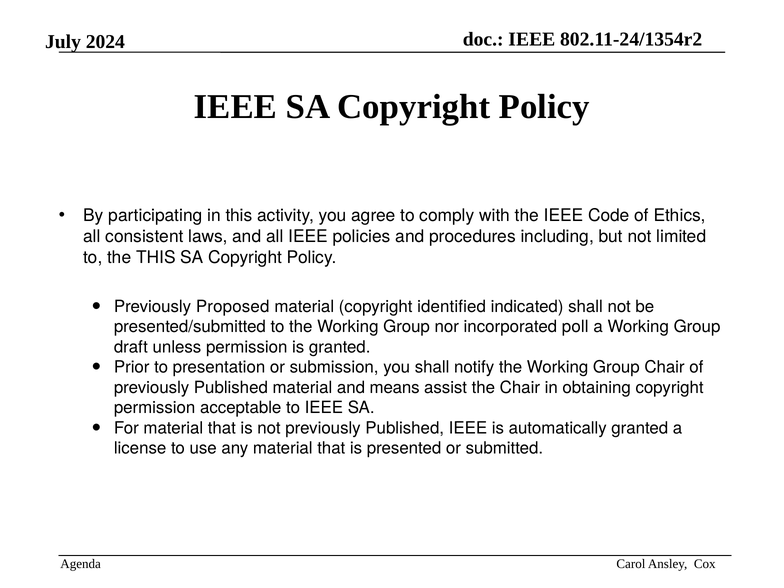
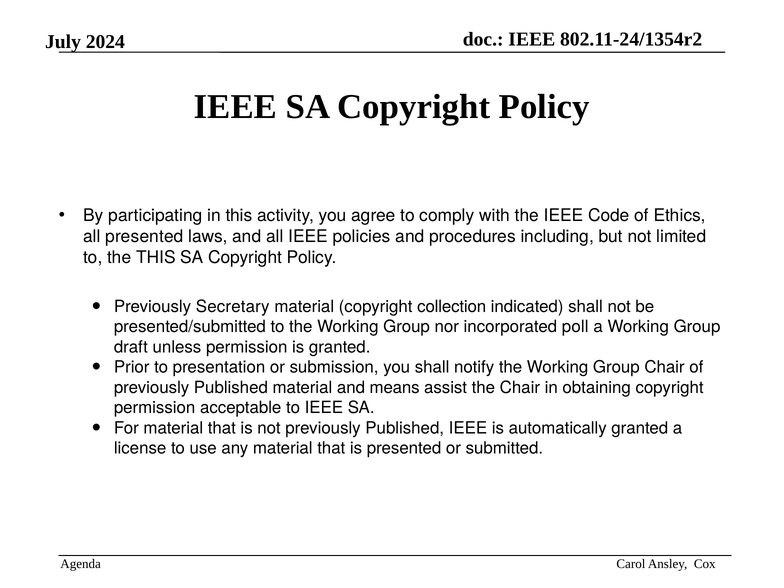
all consistent: consistent -> presented
Proposed: Proposed -> Secretary
identified: identified -> collection
